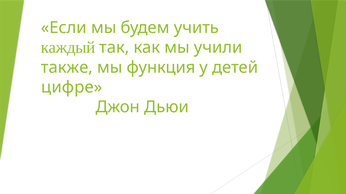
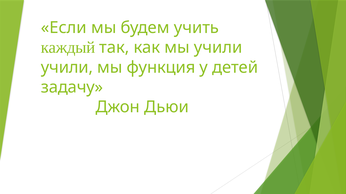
также at (67, 68): также -> учили
цифре: цифре -> задачу
